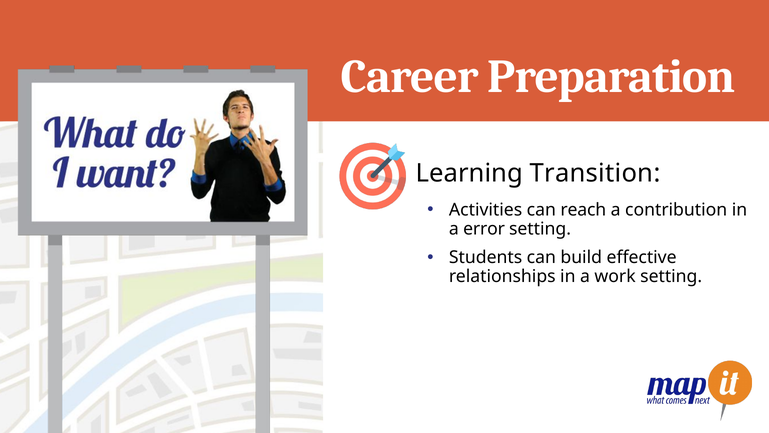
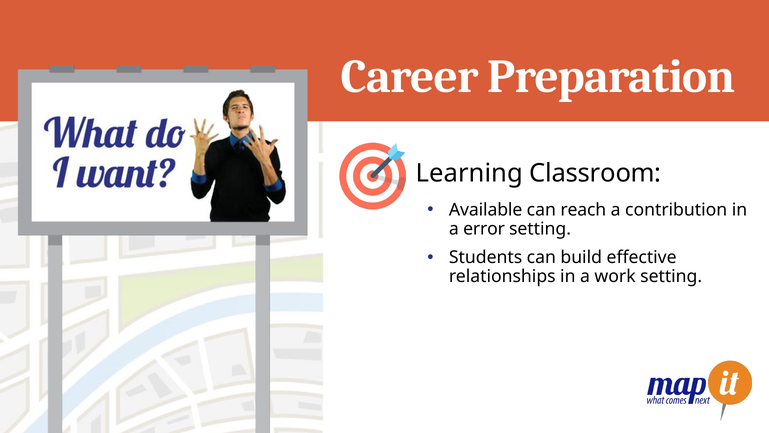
Transition: Transition -> Classroom
Activities: Activities -> Available
